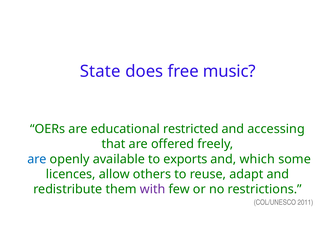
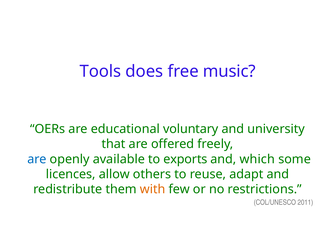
State: State -> Tools
restricted: restricted -> voluntary
accessing: accessing -> university
with colour: purple -> orange
